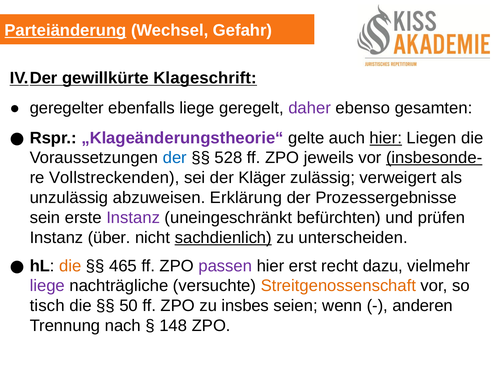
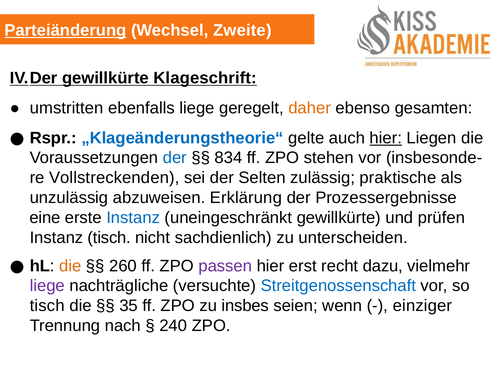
Gefahr: Gefahr -> Zweite
geregelter: geregelter -> umstritten
daher colour: purple -> orange
„Klageänderungstheorie“ colour: purple -> blue
528: 528 -> 834
jeweils: jeweils -> stehen
insbesonde- underline: present -> none
Kläger: Kläger -> Selten
verweigert: verweigert -> praktische
sein: sein -> eine
Instanz at (133, 218) colour: purple -> blue
uneingeschränkt befürchten: befürchten -> gewillkürte
Instanz über: über -> tisch
sachdienlich underline: present -> none
465: 465 -> 260
Streitgenossenschaft colour: orange -> blue
50: 50 -> 35
anderen: anderen -> einziger
148: 148 -> 240
